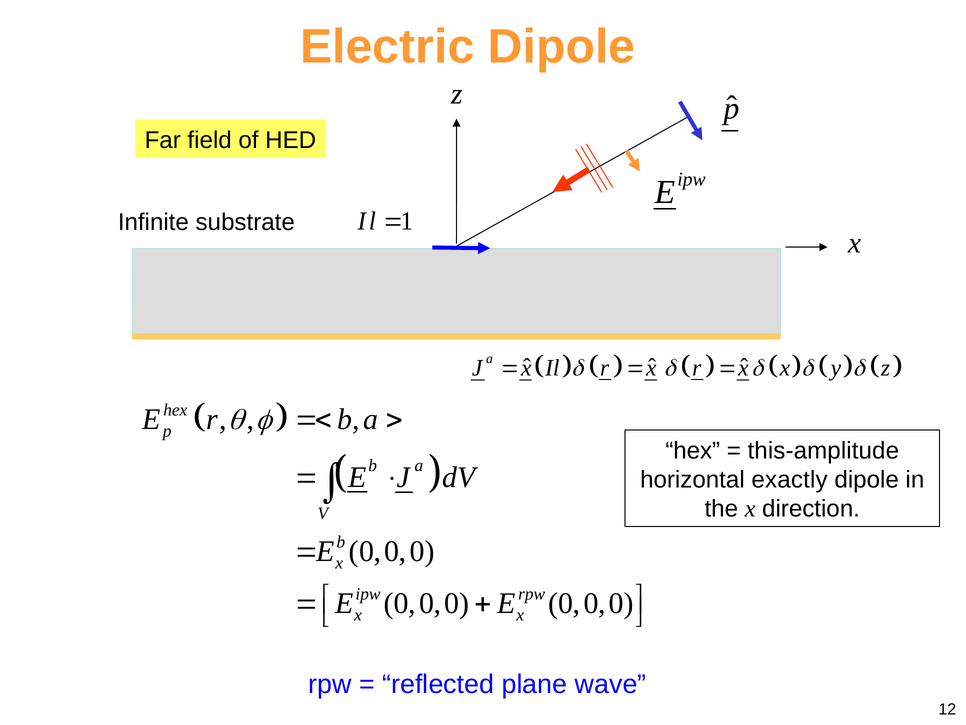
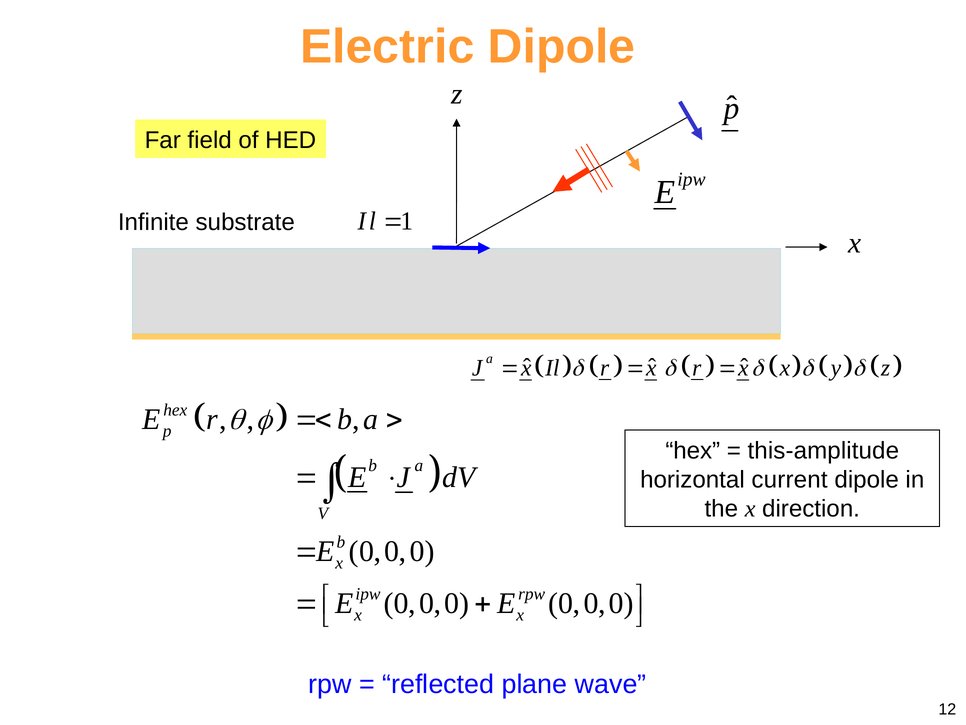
exactly: exactly -> current
